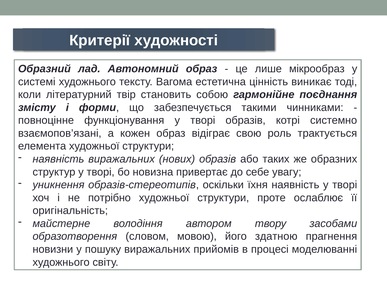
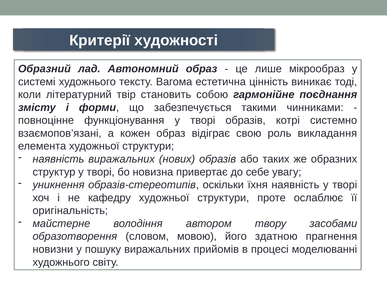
трактується: трактується -> викладання
потрібно: потрібно -> кафедру
